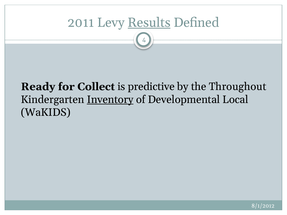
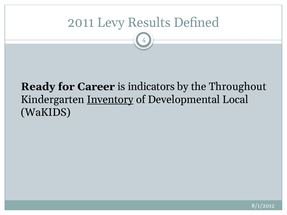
Results underline: present -> none
Collect: Collect -> Career
predictive: predictive -> indicators
